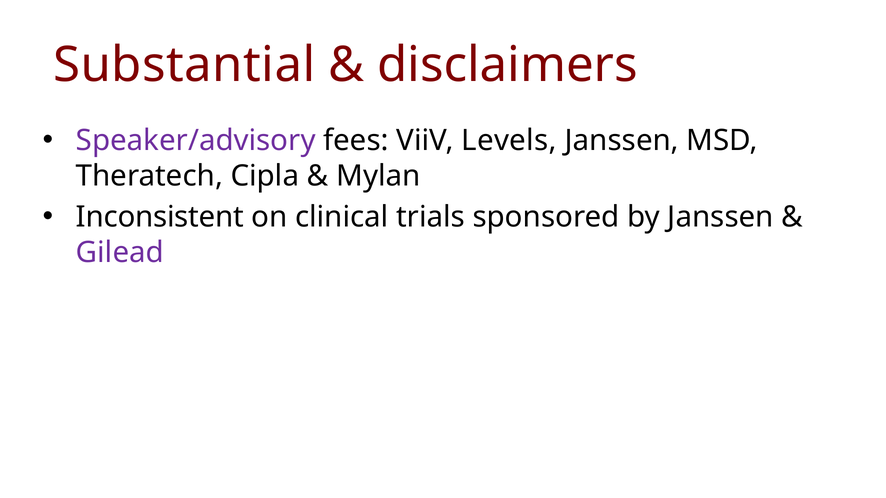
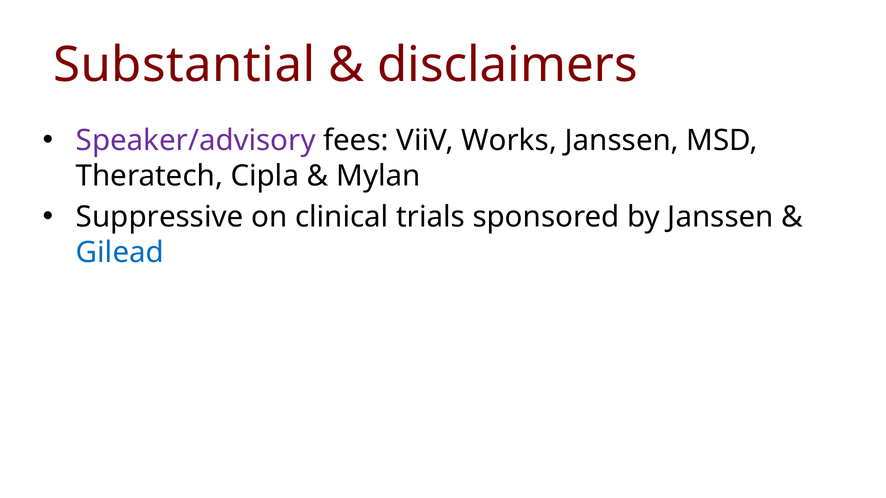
Levels: Levels -> Works
Inconsistent: Inconsistent -> Suppressive
Gilead colour: purple -> blue
